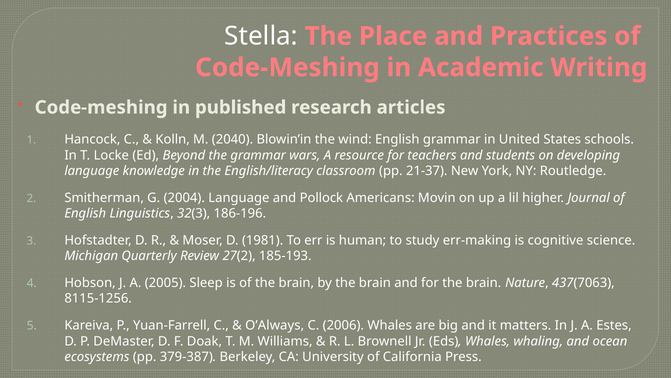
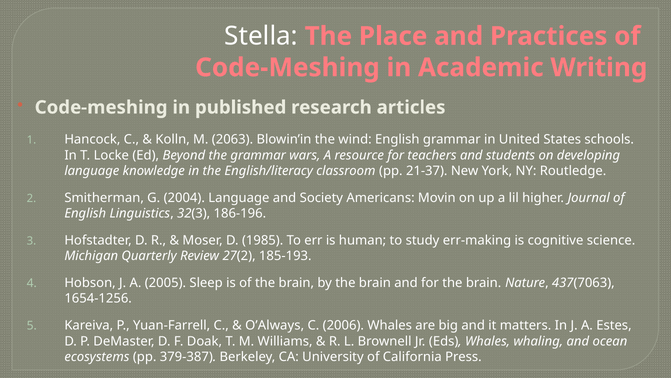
2040: 2040 -> 2063
Pollock: Pollock -> Society
1981: 1981 -> 1985
8115-1256: 8115-1256 -> 1654-1256
